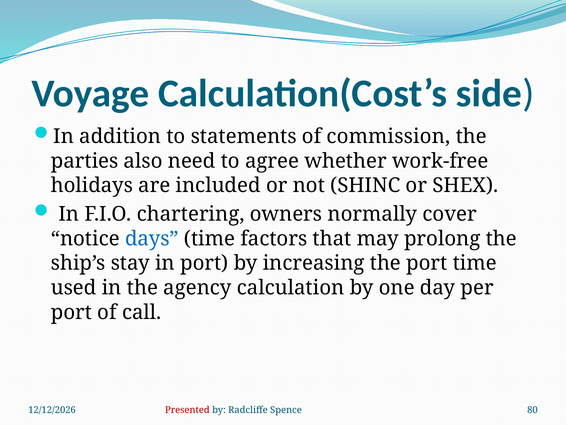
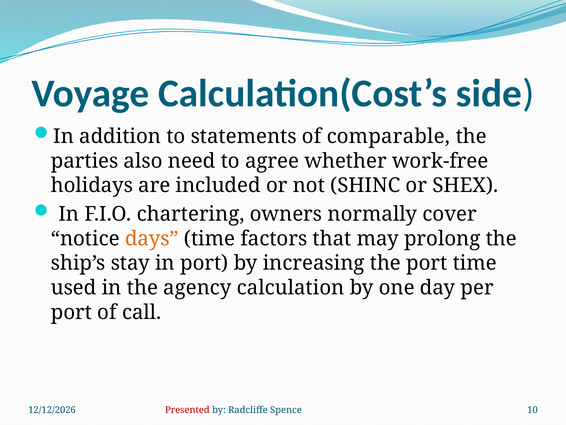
commission: commission -> comparable
days colour: blue -> orange
80: 80 -> 10
